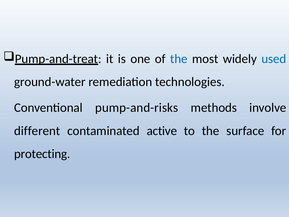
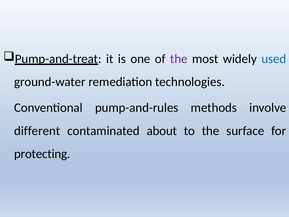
the at (179, 59) colour: blue -> purple
pump-and-risks: pump-and-risks -> pump-and-rules
active: active -> about
